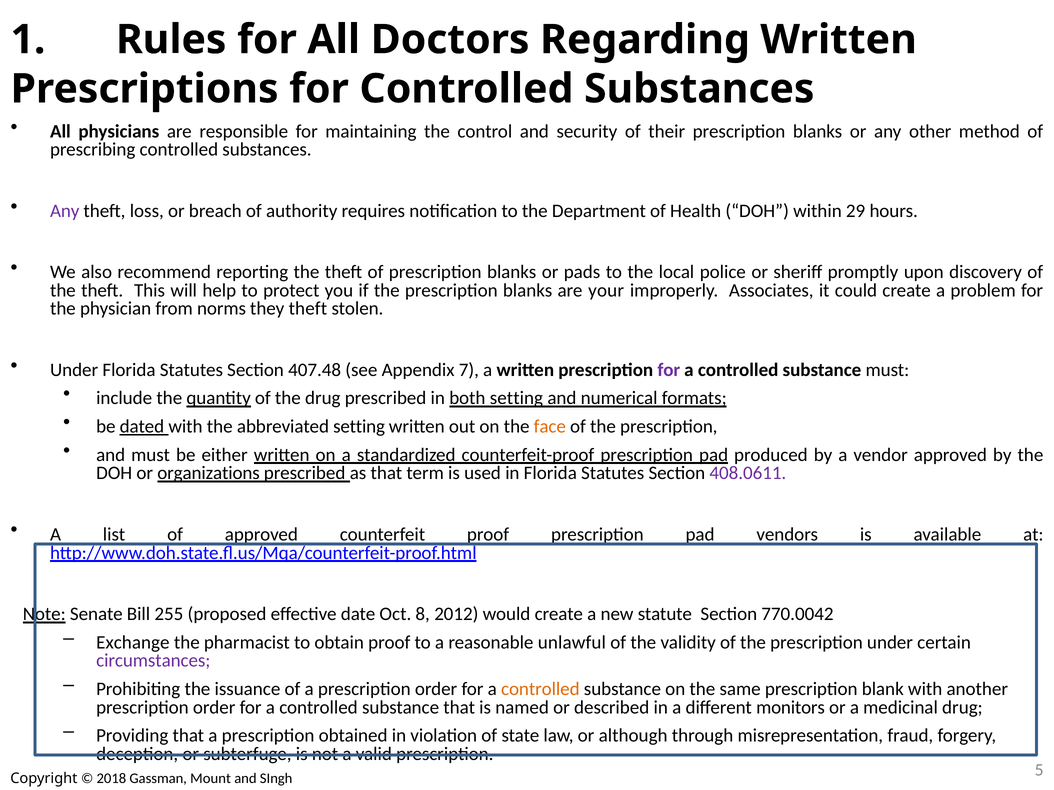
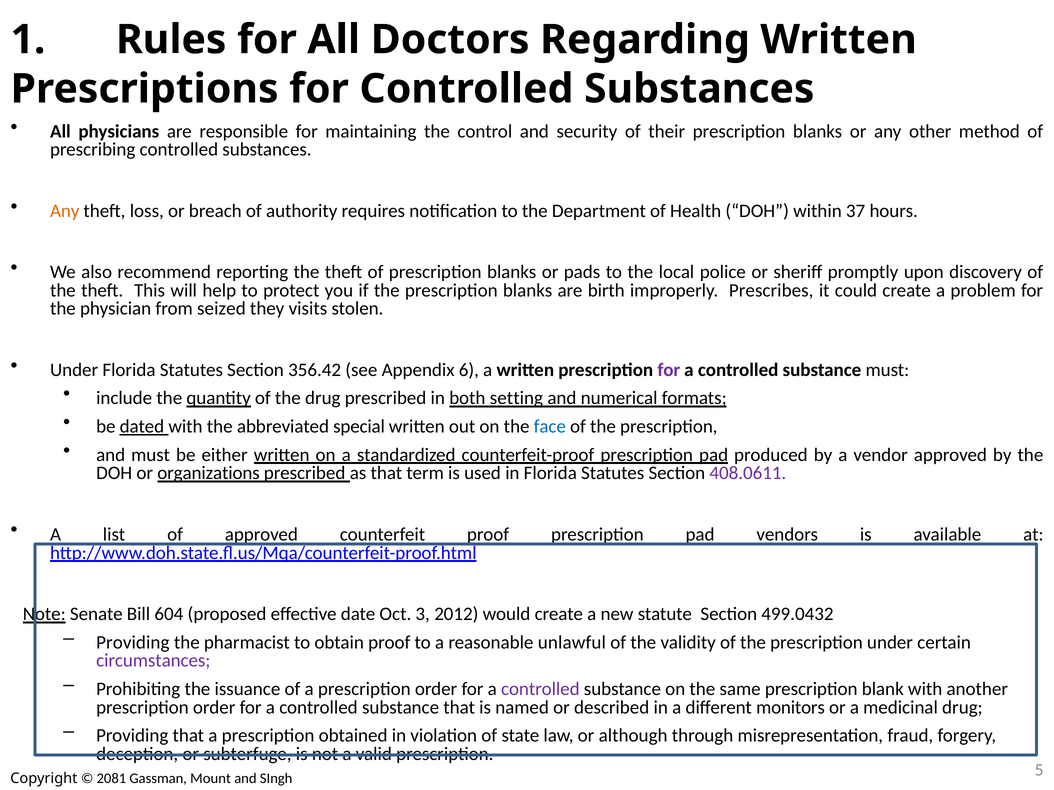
Any at (65, 211) colour: purple -> orange
29: 29 -> 37
your: your -> birth
Associates: Associates -> Prescribes
norms: norms -> seized
they theft: theft -> visits
407.48: 407.48 -> 356.42
7: 7 -> 6
abbreviated setting: setting -> special
face colour: orange -> blue
255: 255 -> 604
8: 8 -> 3
770.0042: 770.0042 -> 499.0432
Exchange at (133, 643): Exchange -> Providing
controlled at (540, 689) colour: orange -> purple
2018: 2018 -> 2081
